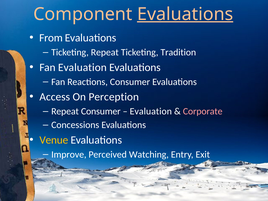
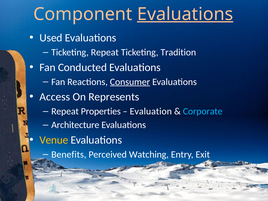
From: From -> Used
Fan Evaluation: Evaluation -> Conducted
Consumer at (130, 82) underline: none -> present
Perception: Perception -> Represents
Repeat Consumer: Consumer -> Properties
Corporate colour: pink -> light blue
Concessions: Concessions -> Architecture
Improve: Improve -> Benefits
